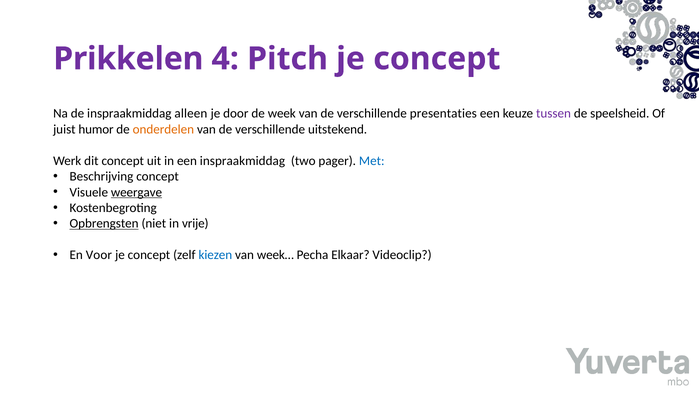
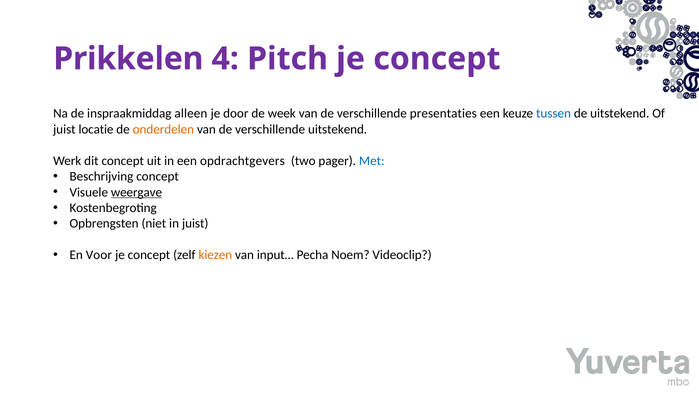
tussen colour: purple -> blue
de speelsheid: speelsheid -> uitstekend
humor: humor -> locatie
een inspraakmiddag: inspraakmiddag -> opdrachtgevers
Opbrengsten underline: present -> none
in vrije: vrije -> juist
kiezen colour: blue -> orange
week…: week… -> input…
Elkaar: Elkaar -> Noem
